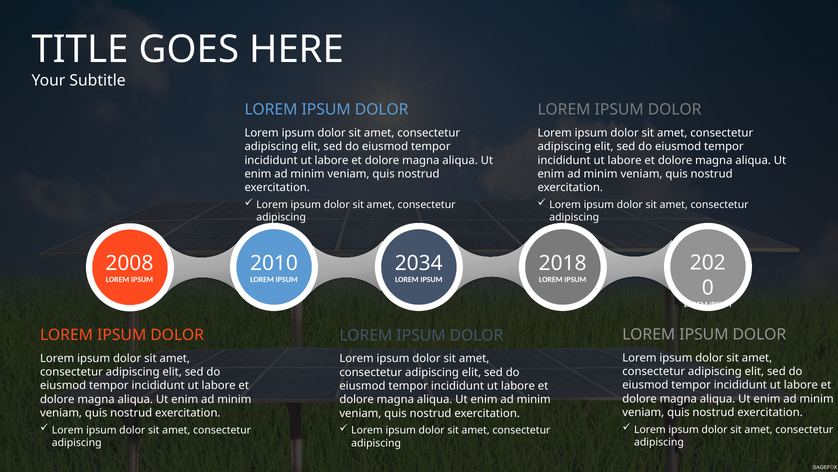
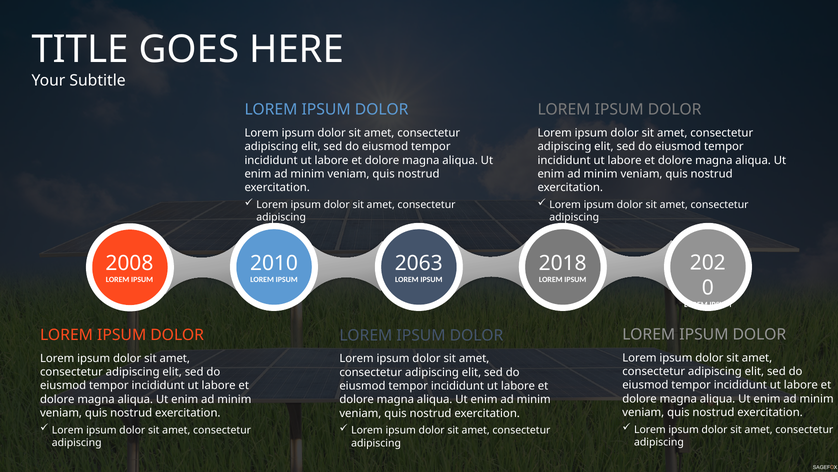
2034: 2034 -> 2063
